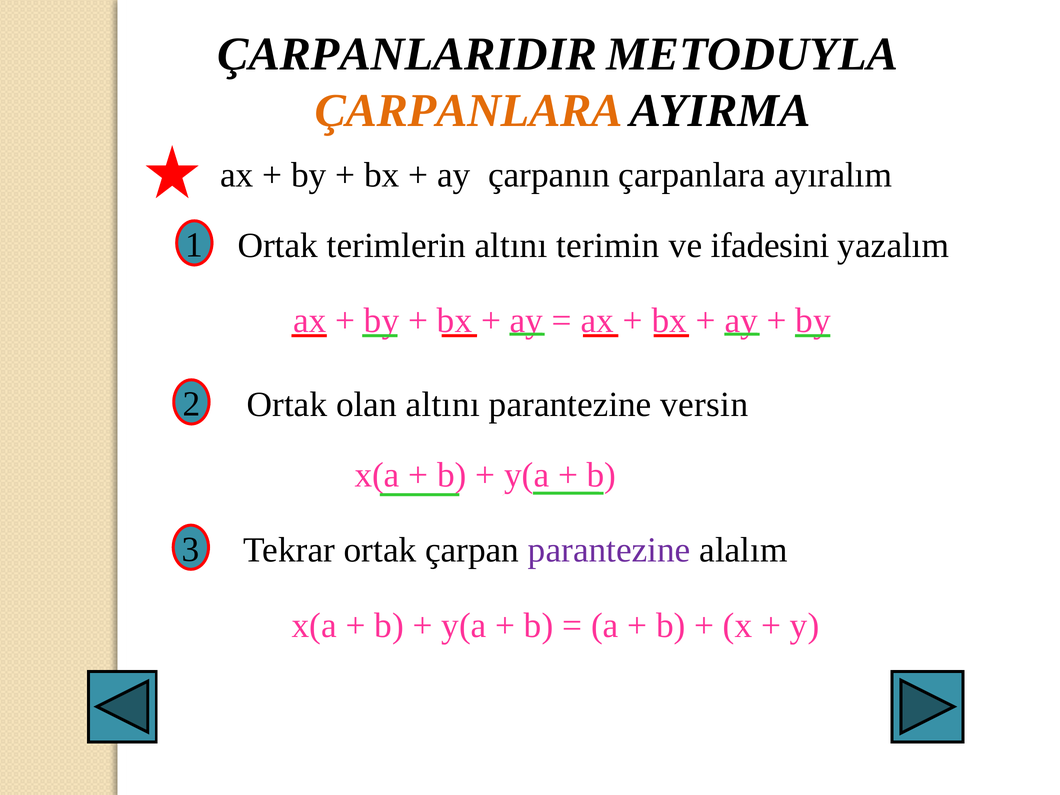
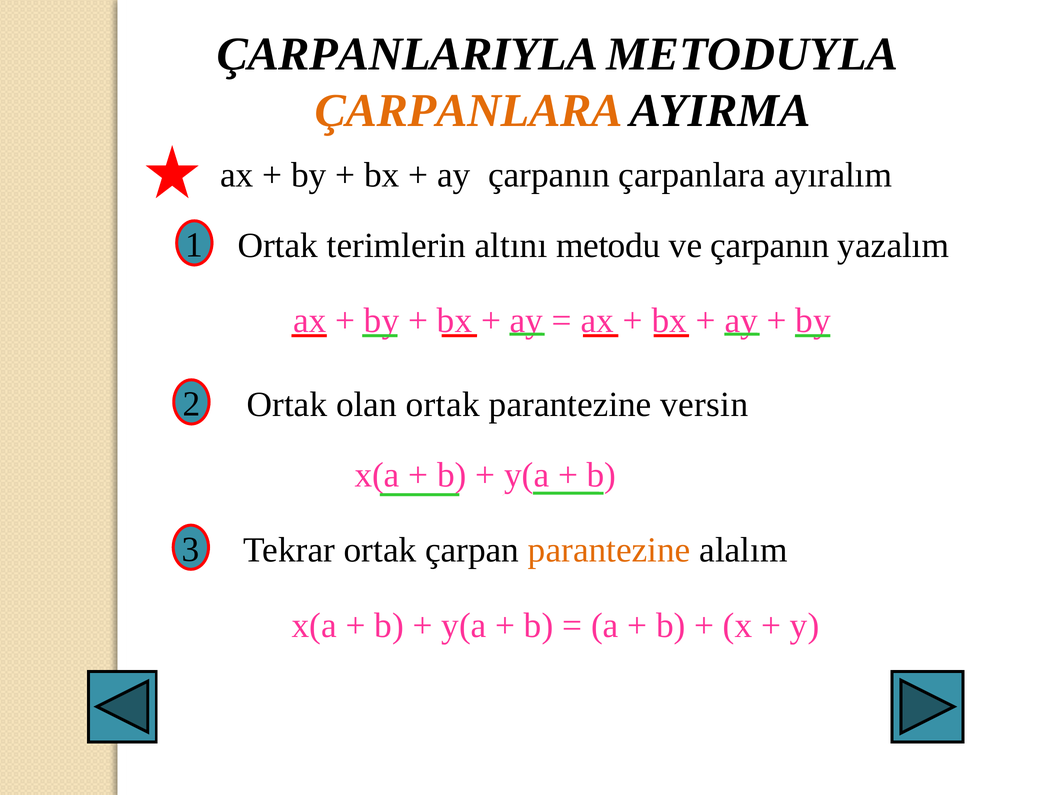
ÇARPANLARIDIR: ÇARPANLARIDIR -> ÇARPANLARIYLA
terimin: terimin -> metodu
ve ifadesini: ifadesini -> çarpanın
olan altını: altını -> ortak
parantezine at (609, 550) colour: purple -> orange
